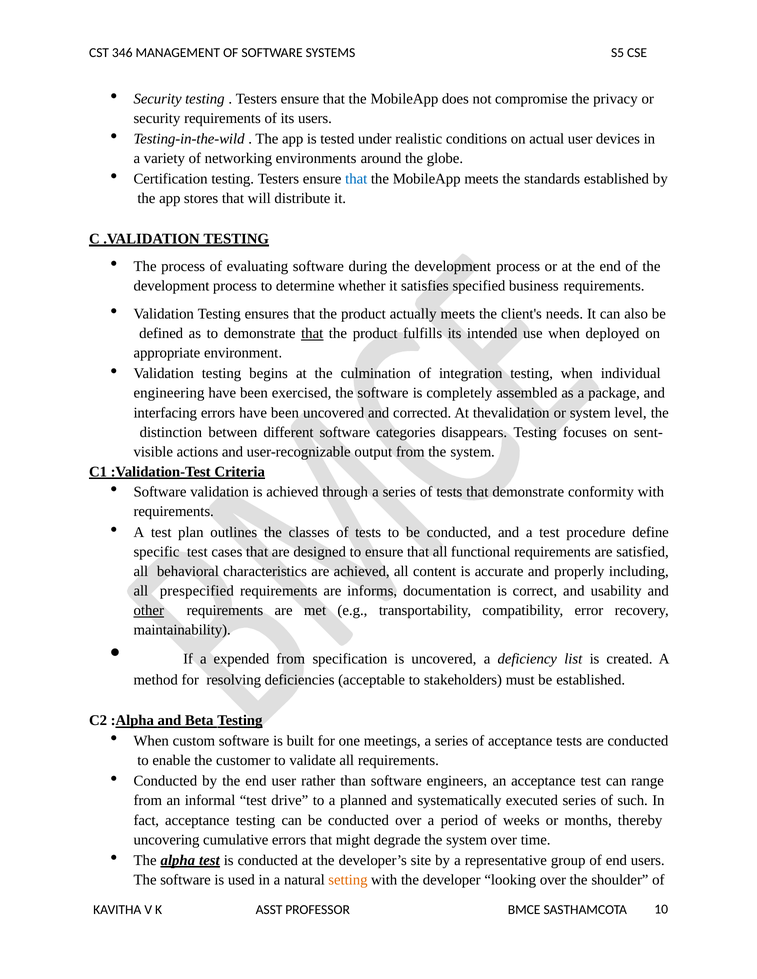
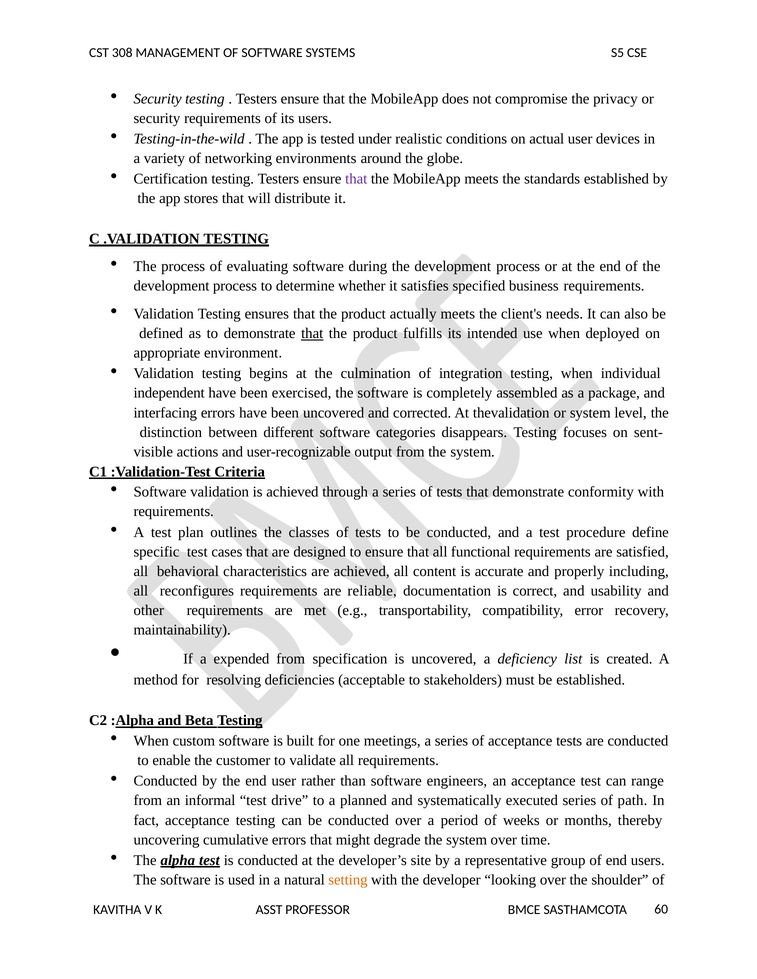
346: 346 -> 308
that at (356, 179) colour: blue -> purple
engineering: engineering -> independent
prespecified: prespecified -> reconfigures
informs: informs -> reliable
other underline: present -> none
such: such -> path
10: 10 -> 60
